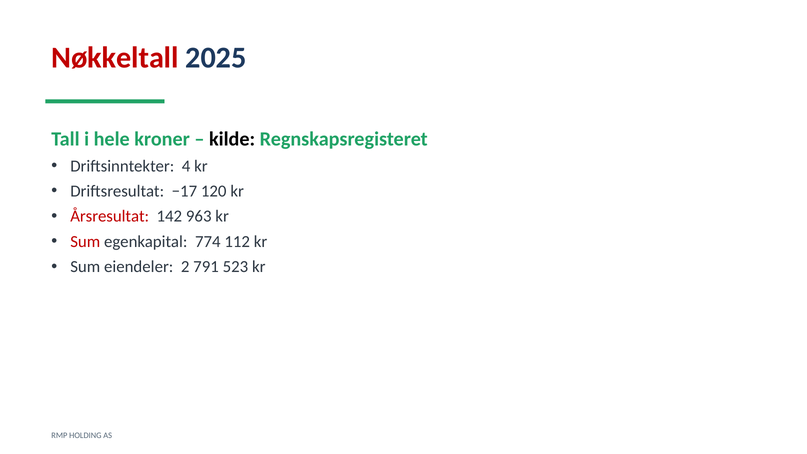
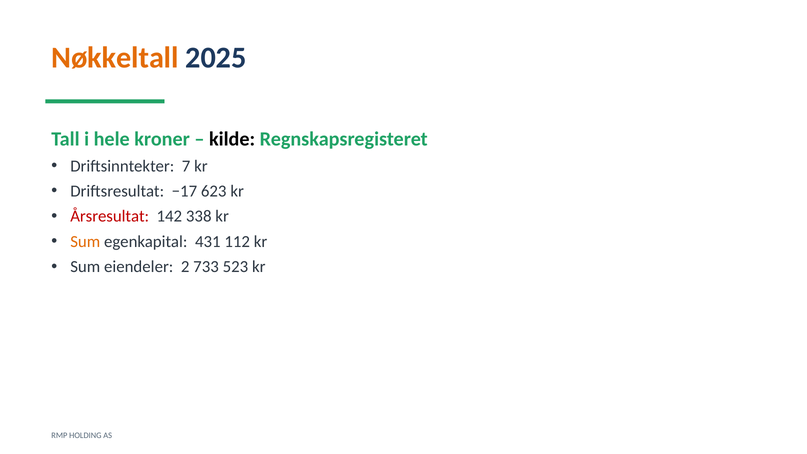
Nøkkeltall colour: red -> orange
4: 4 -> 7
120: 120 -> 623
963: 963 -> 338
Sum at (85, 242) colour: red -> orange
774: 774 -> 431
791: 791 -> 733
